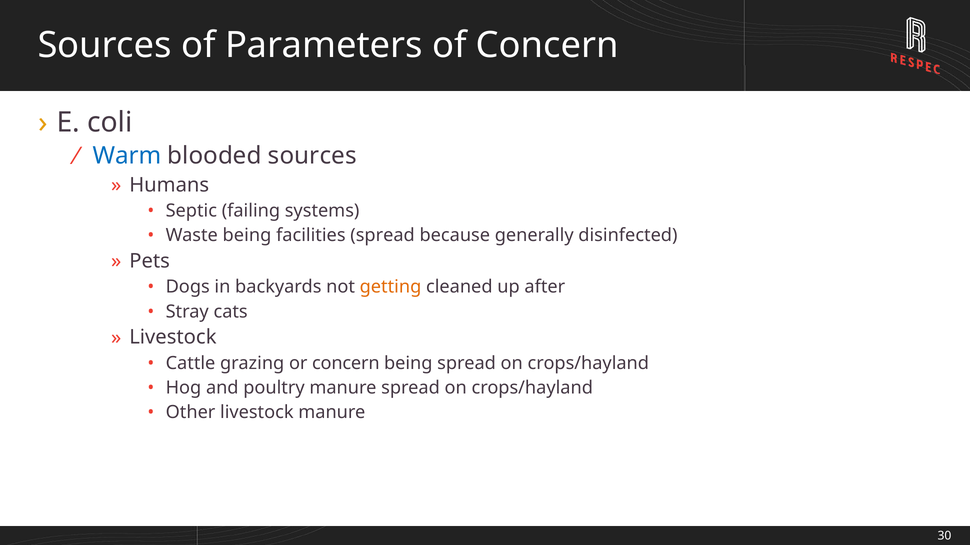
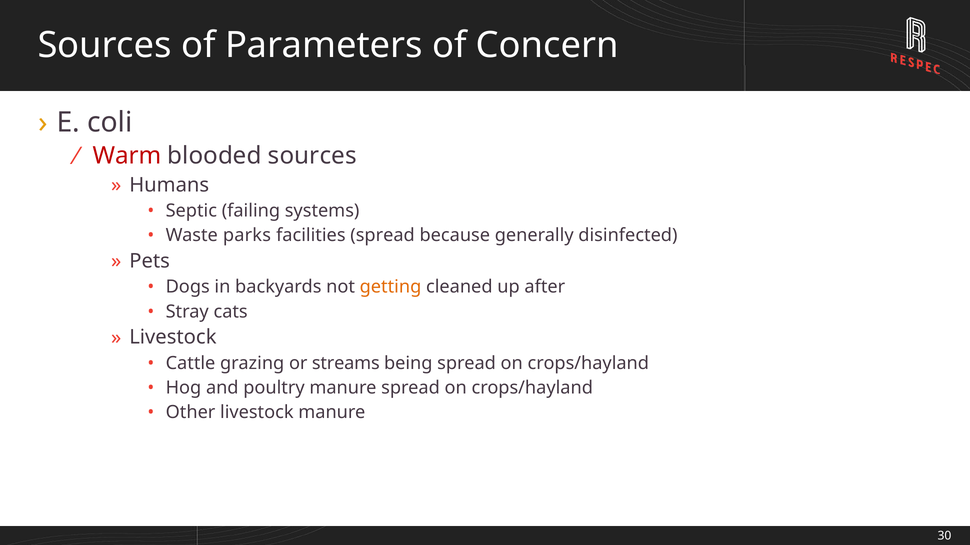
Warm colour: blue -> red
Waste being: being -> parks
or concern: concern -> streams
